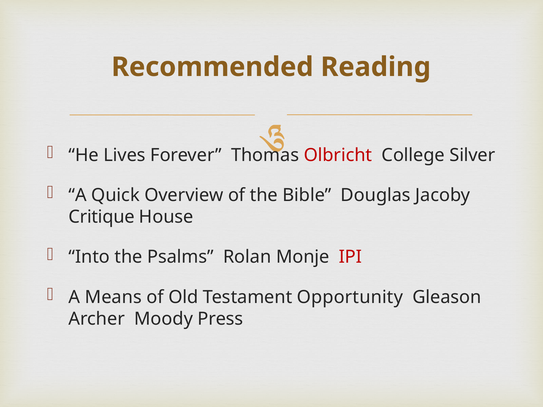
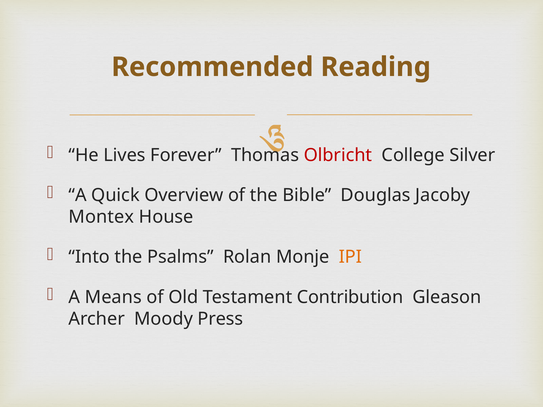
Critique: Critique -> Montex
IPI colour: red -> orange
Opportunity: Opportunity -> Contribution
